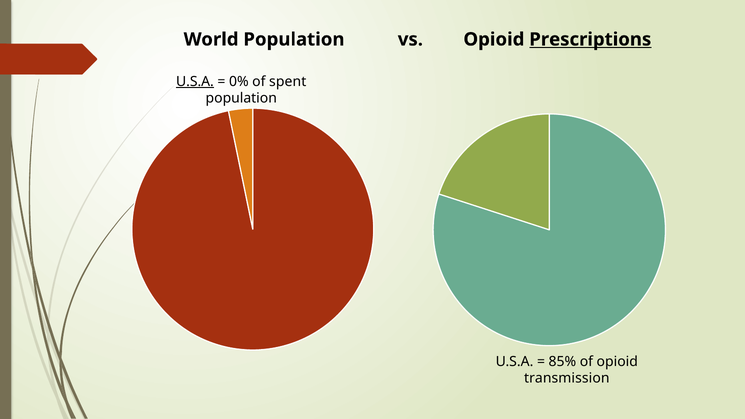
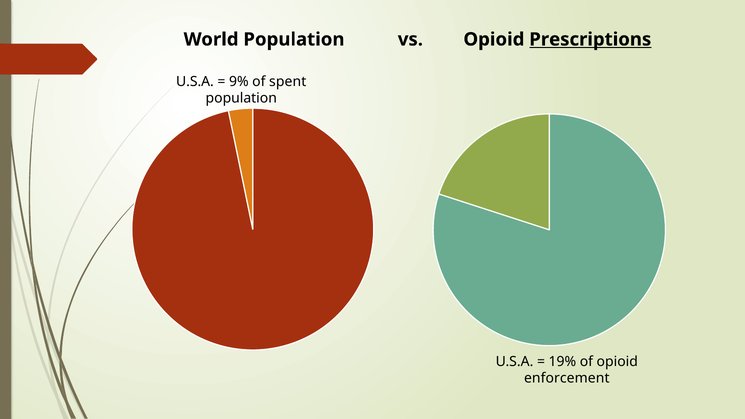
U.S.A at (195, 81) underline: present -> none
0%: 0% -> 9%
85%: 85% -> 19%
transmission: transmission -> enforcement
